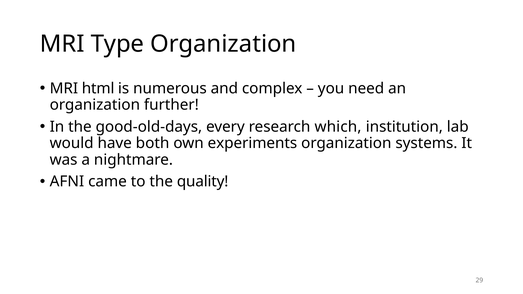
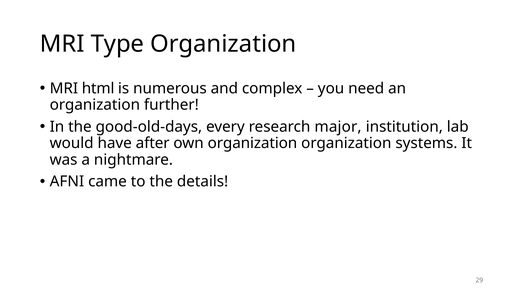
which: which -> major
both: both -> after
own experiments: experiments -> organization
quality: quality -> details
